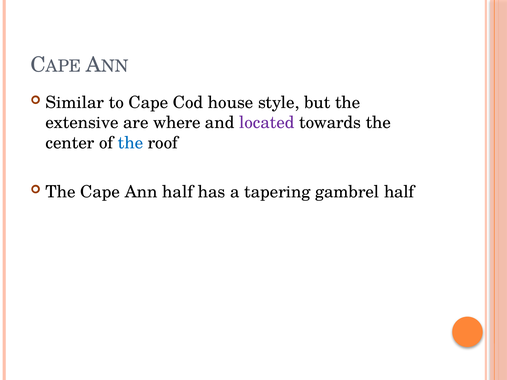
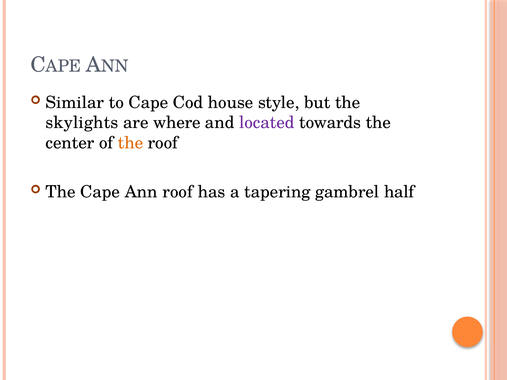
extensive: extensive -> skylights
the at (131, 143) colour: blue -> orange
Ann half: half -> roof
